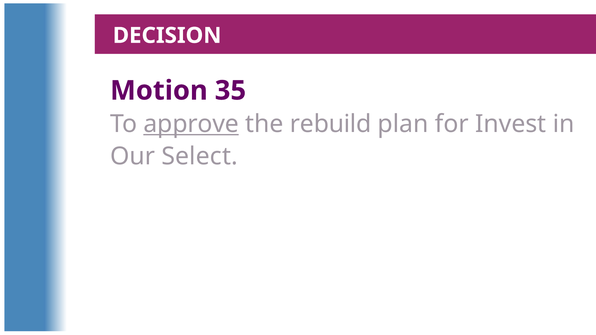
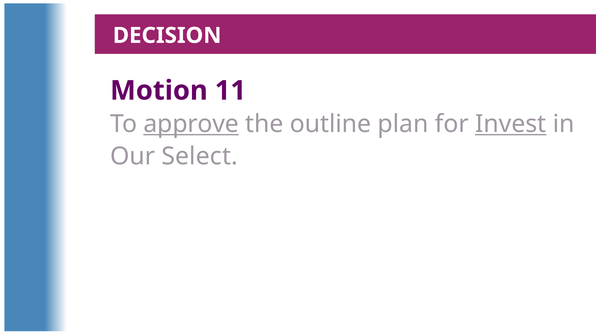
35: 35 -> 11
rebuild: rebuild -> outline
Invest underline: none -> present
